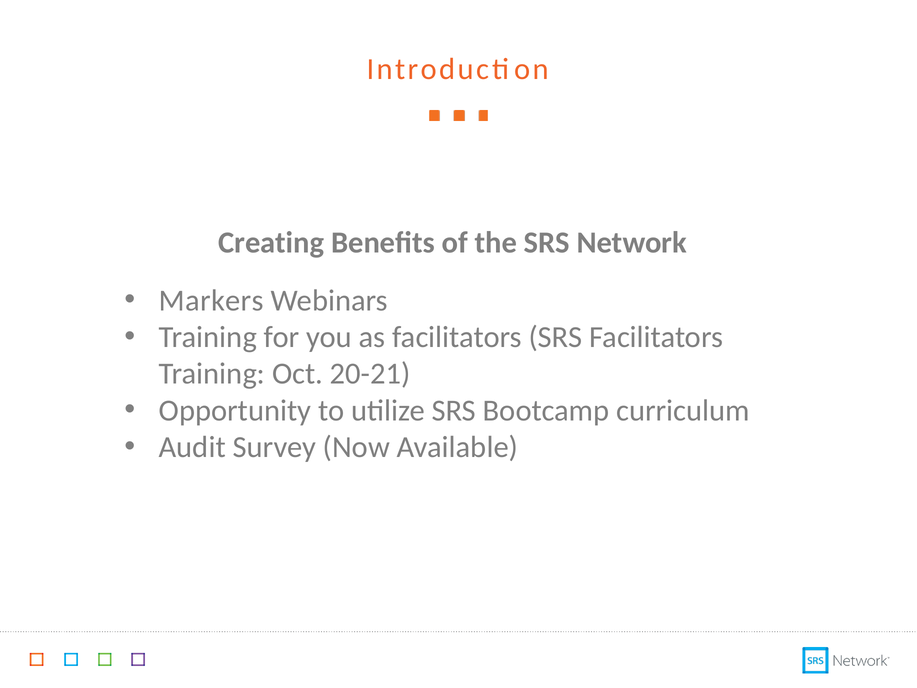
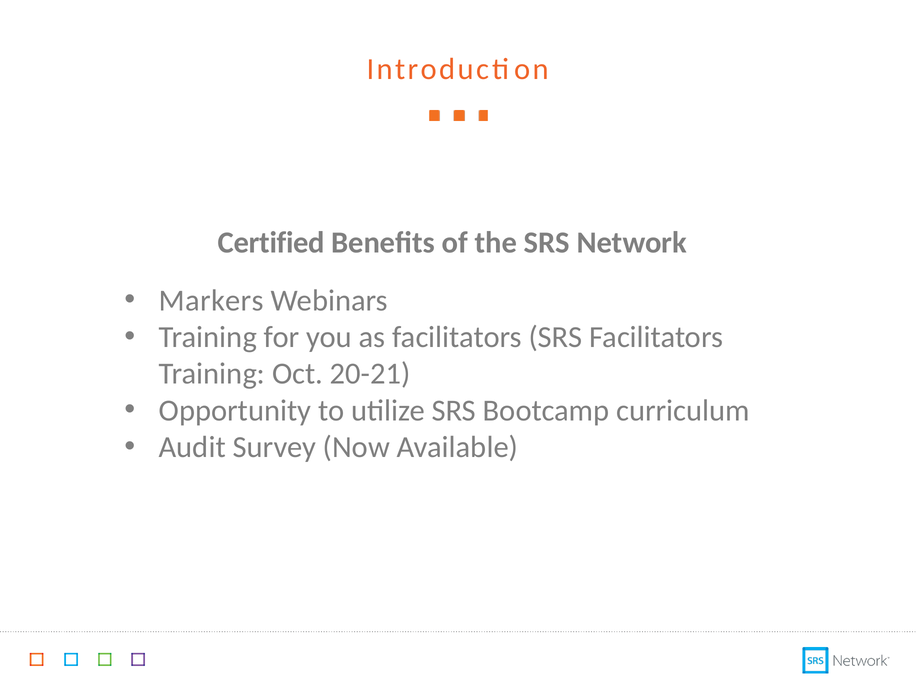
Creating: Creating -> Certified
